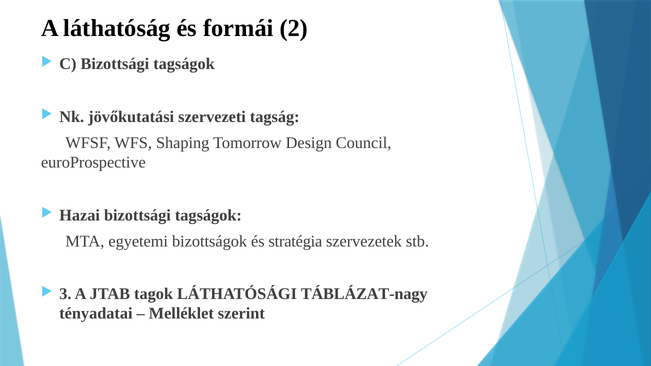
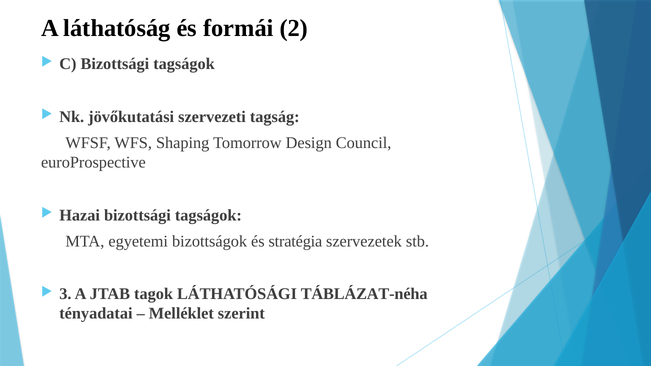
TÁBLÁZAT-nagy: TÁBLÁZAT-nagy -> TÁBLÁZAT-néha
